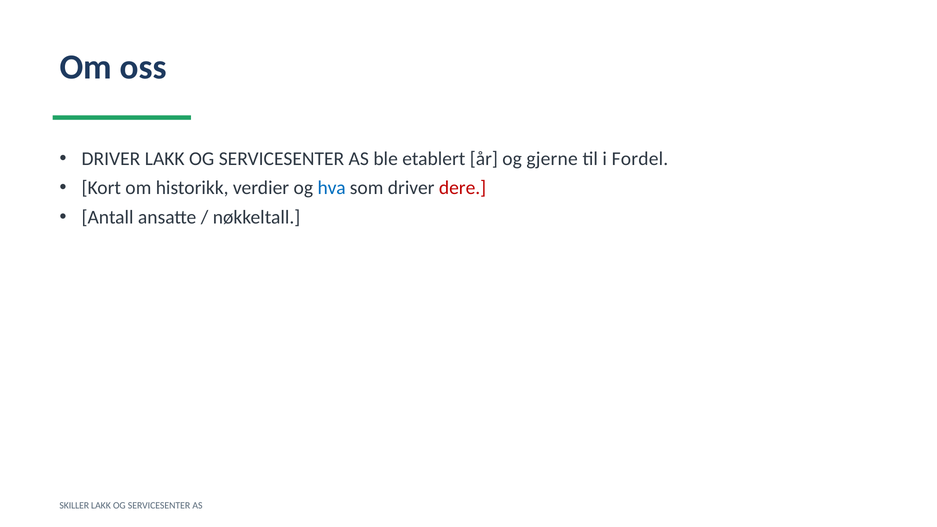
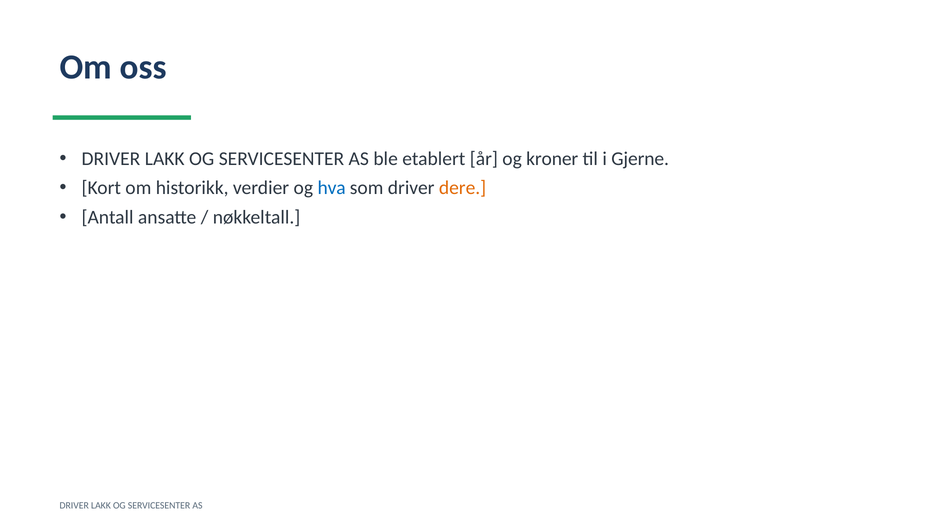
gjerne: gjerne -> kroner
Fordel: Fordel -> Gjerne
dere colour: red -> orange
SKILLER at (74, 506): SKILLER -> DRIVER
